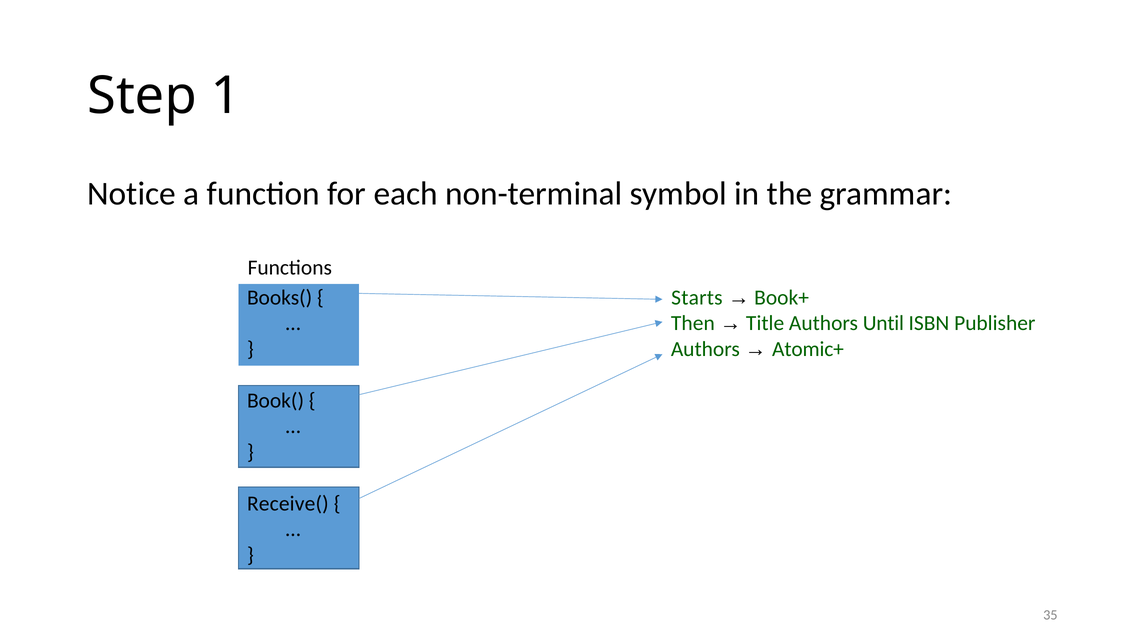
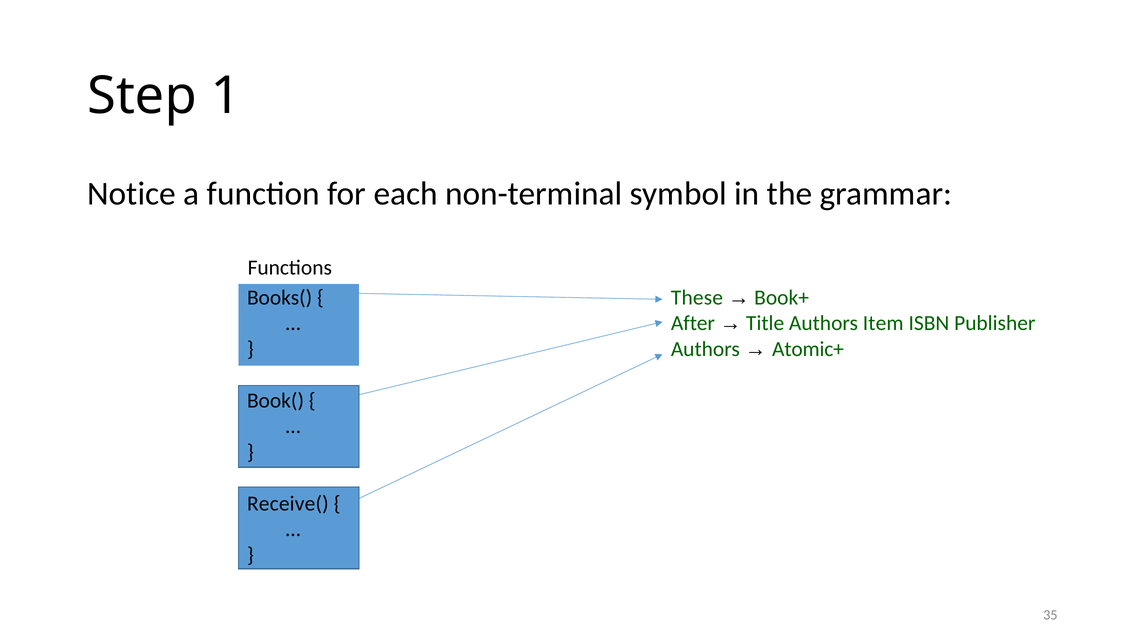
Starts: Starts -> These
Then: Then -> After
Until: Until -> Item
